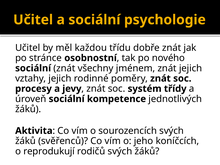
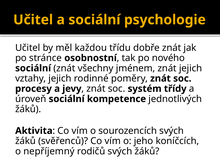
reprodukují: reprodukují -> nepříjemný
